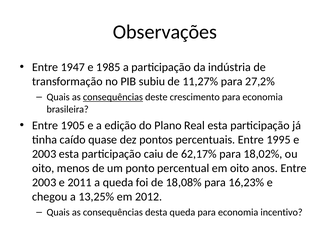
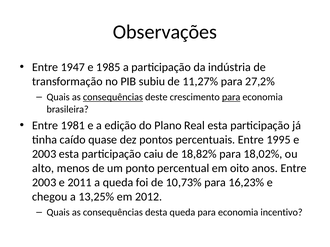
para at (231, 97) underline: none -> present
1905: 1905 -> 1981
62,17%: 62,17% -> 18,82%
oito at (43, 169): oito -> alto
18,08%: 18,08% -> 10,73%
